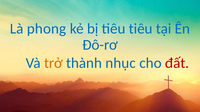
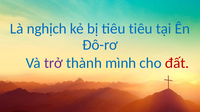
phong: phong -> nghịch
trở colour: orange -> purple
nhục: nhục -> mình
